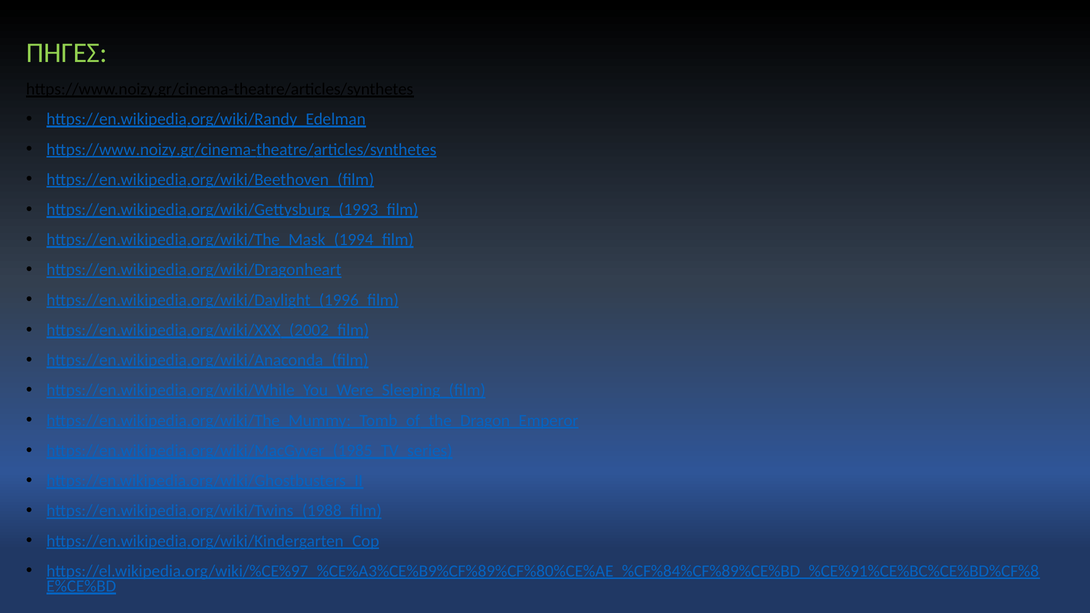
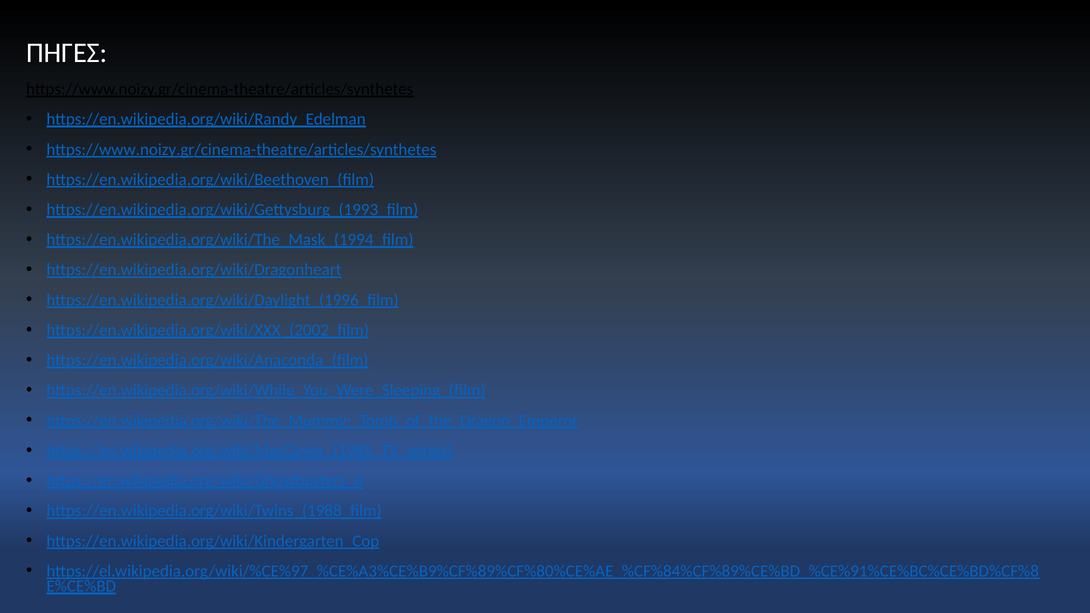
ΠΗΓΕΣ colour: light green -> white
